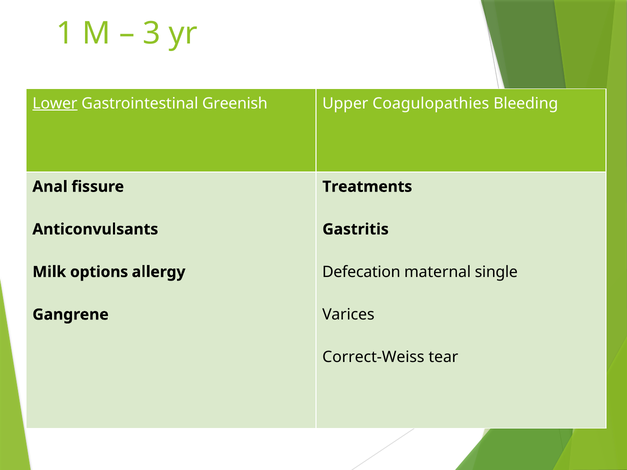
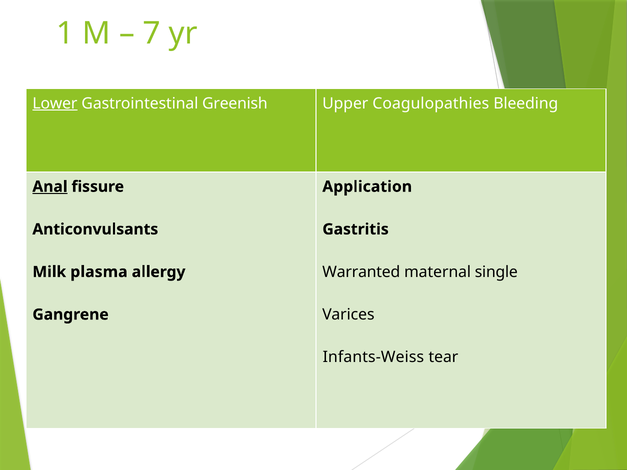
3: 3 -> 7
Anal underline: none -> present
Treatments: Treatments -> Application
Defecation: Defecation -> Warranted
options: options -> plasma
Correct-Weiss: Correct-Weiss -> Infants-Weiss
